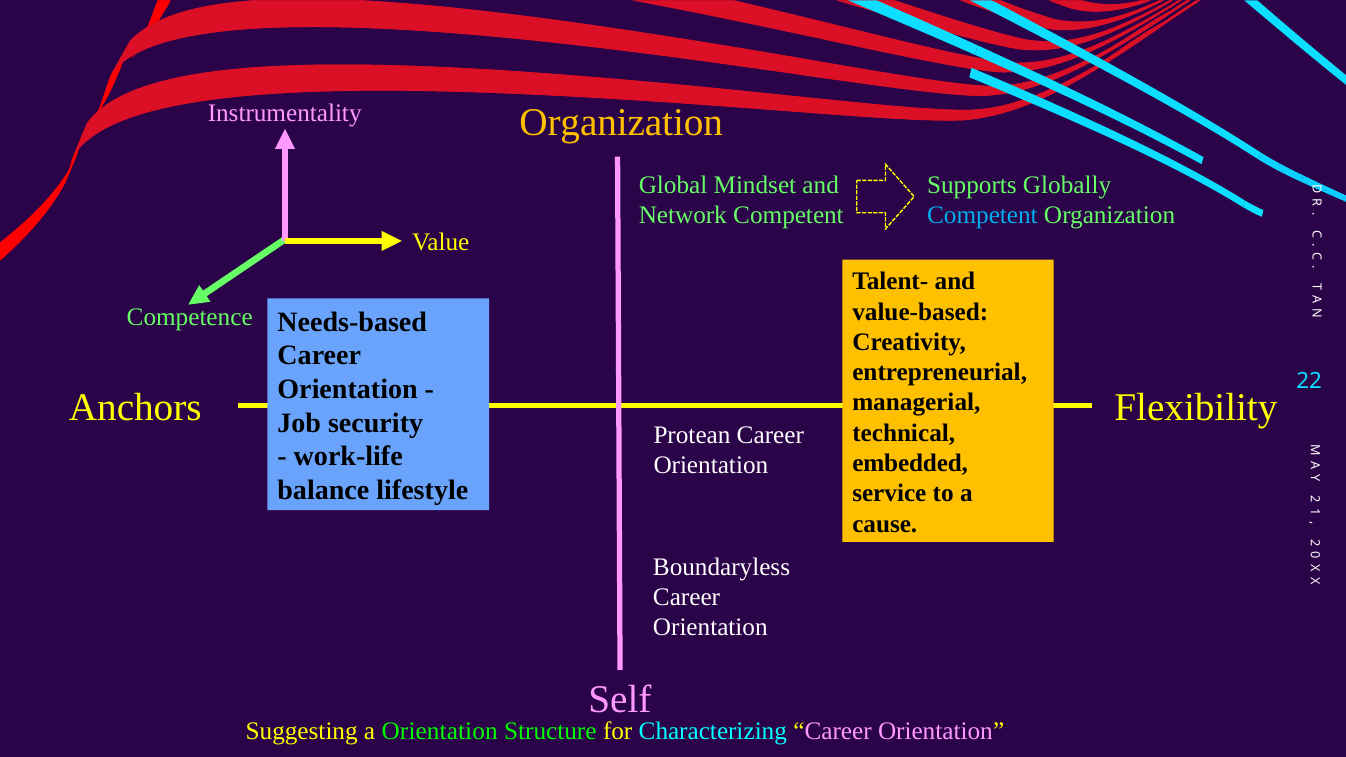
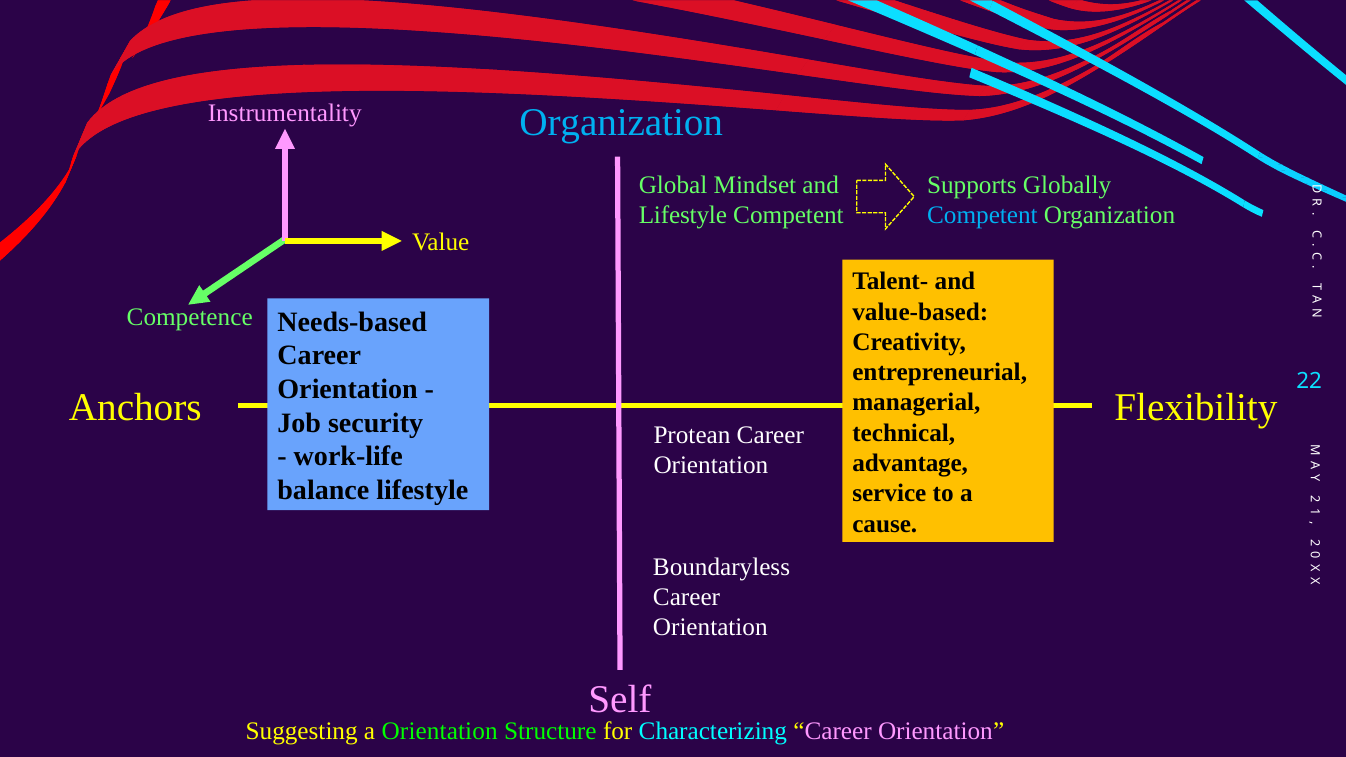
Organization at (621, 122) colour: yellow -> light blue
Network at (683, 216): Network -> Lifestyle
embedded: embedded -> advantage
